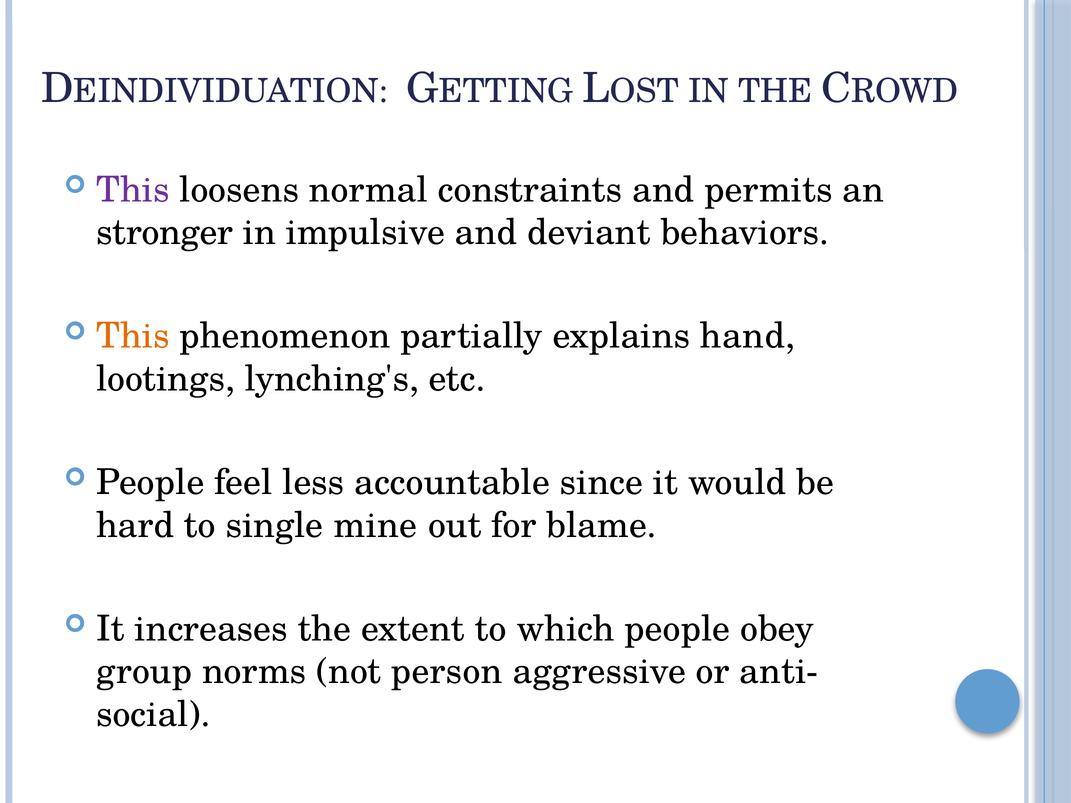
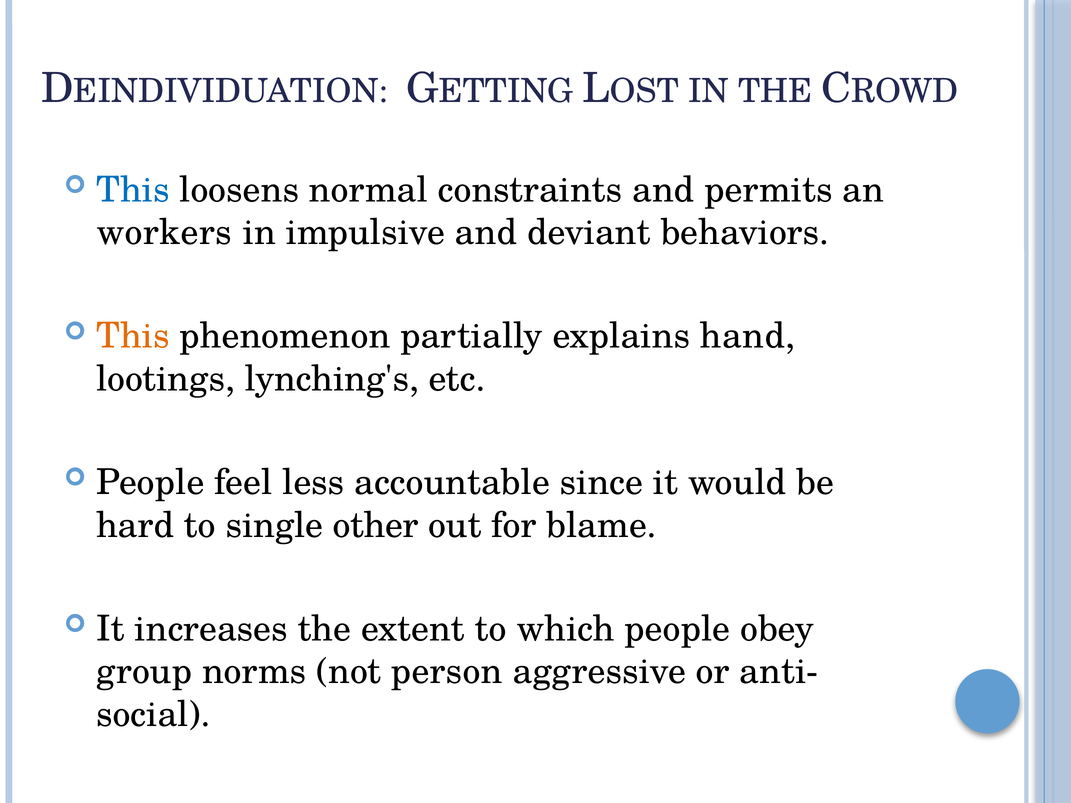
This at (133, 190) colour: purple -> blue
stronger: stronger -> workers
mine: mine -> other
